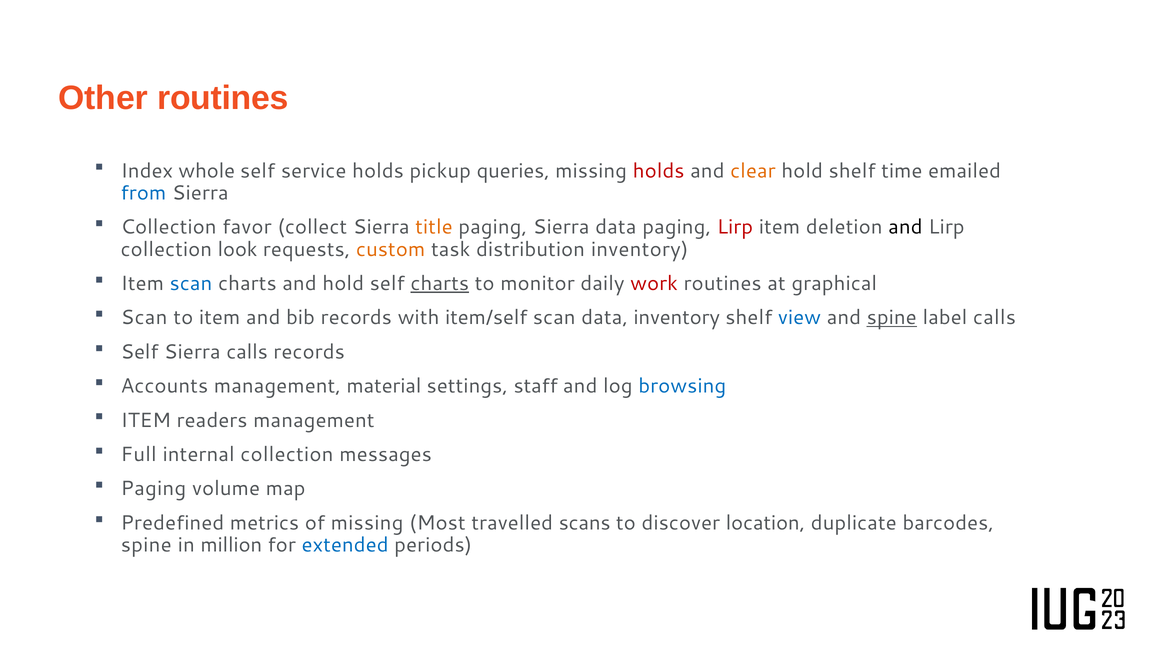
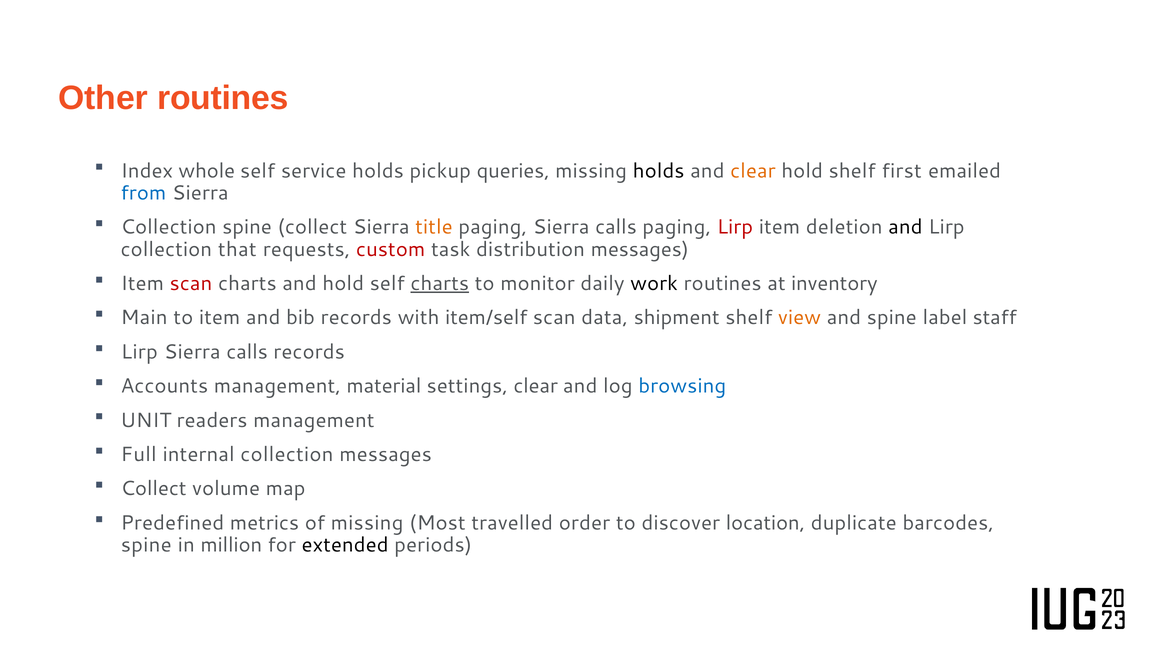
holds at (659, 171) colour: red -> black
time: time -> first
Collection favor: favor -> spine
paging Sierra data: data -> calls
look: look -> that
custom colour: orange -> red
distribution inventory: inventory -> messages
scan at (191, 284) colour: blue -> red
work colour: red -> black
graphical: graphical -> inventory
Scan at (144, 318): Scan -> Main
data inventory: inventory -> shipment
view colour: blue -> orange
spine at (892, 318) underline: present -> none
label calls: calls -> staff
Self at (140, 352): Self -> Lirp
settings staff: staff -> clear
ITEM at (146, 421): ITEM -> UNIT
Paging at (153, 489): Paging -> Collect
scans: scans -> order
extended colour: blue -> black
